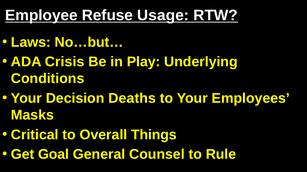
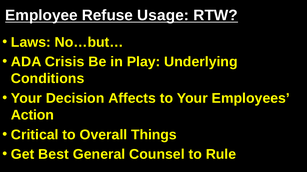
Deaths: Deaths -> Affects
Masks: Masks -> Action
Goal: Goal -> Best
